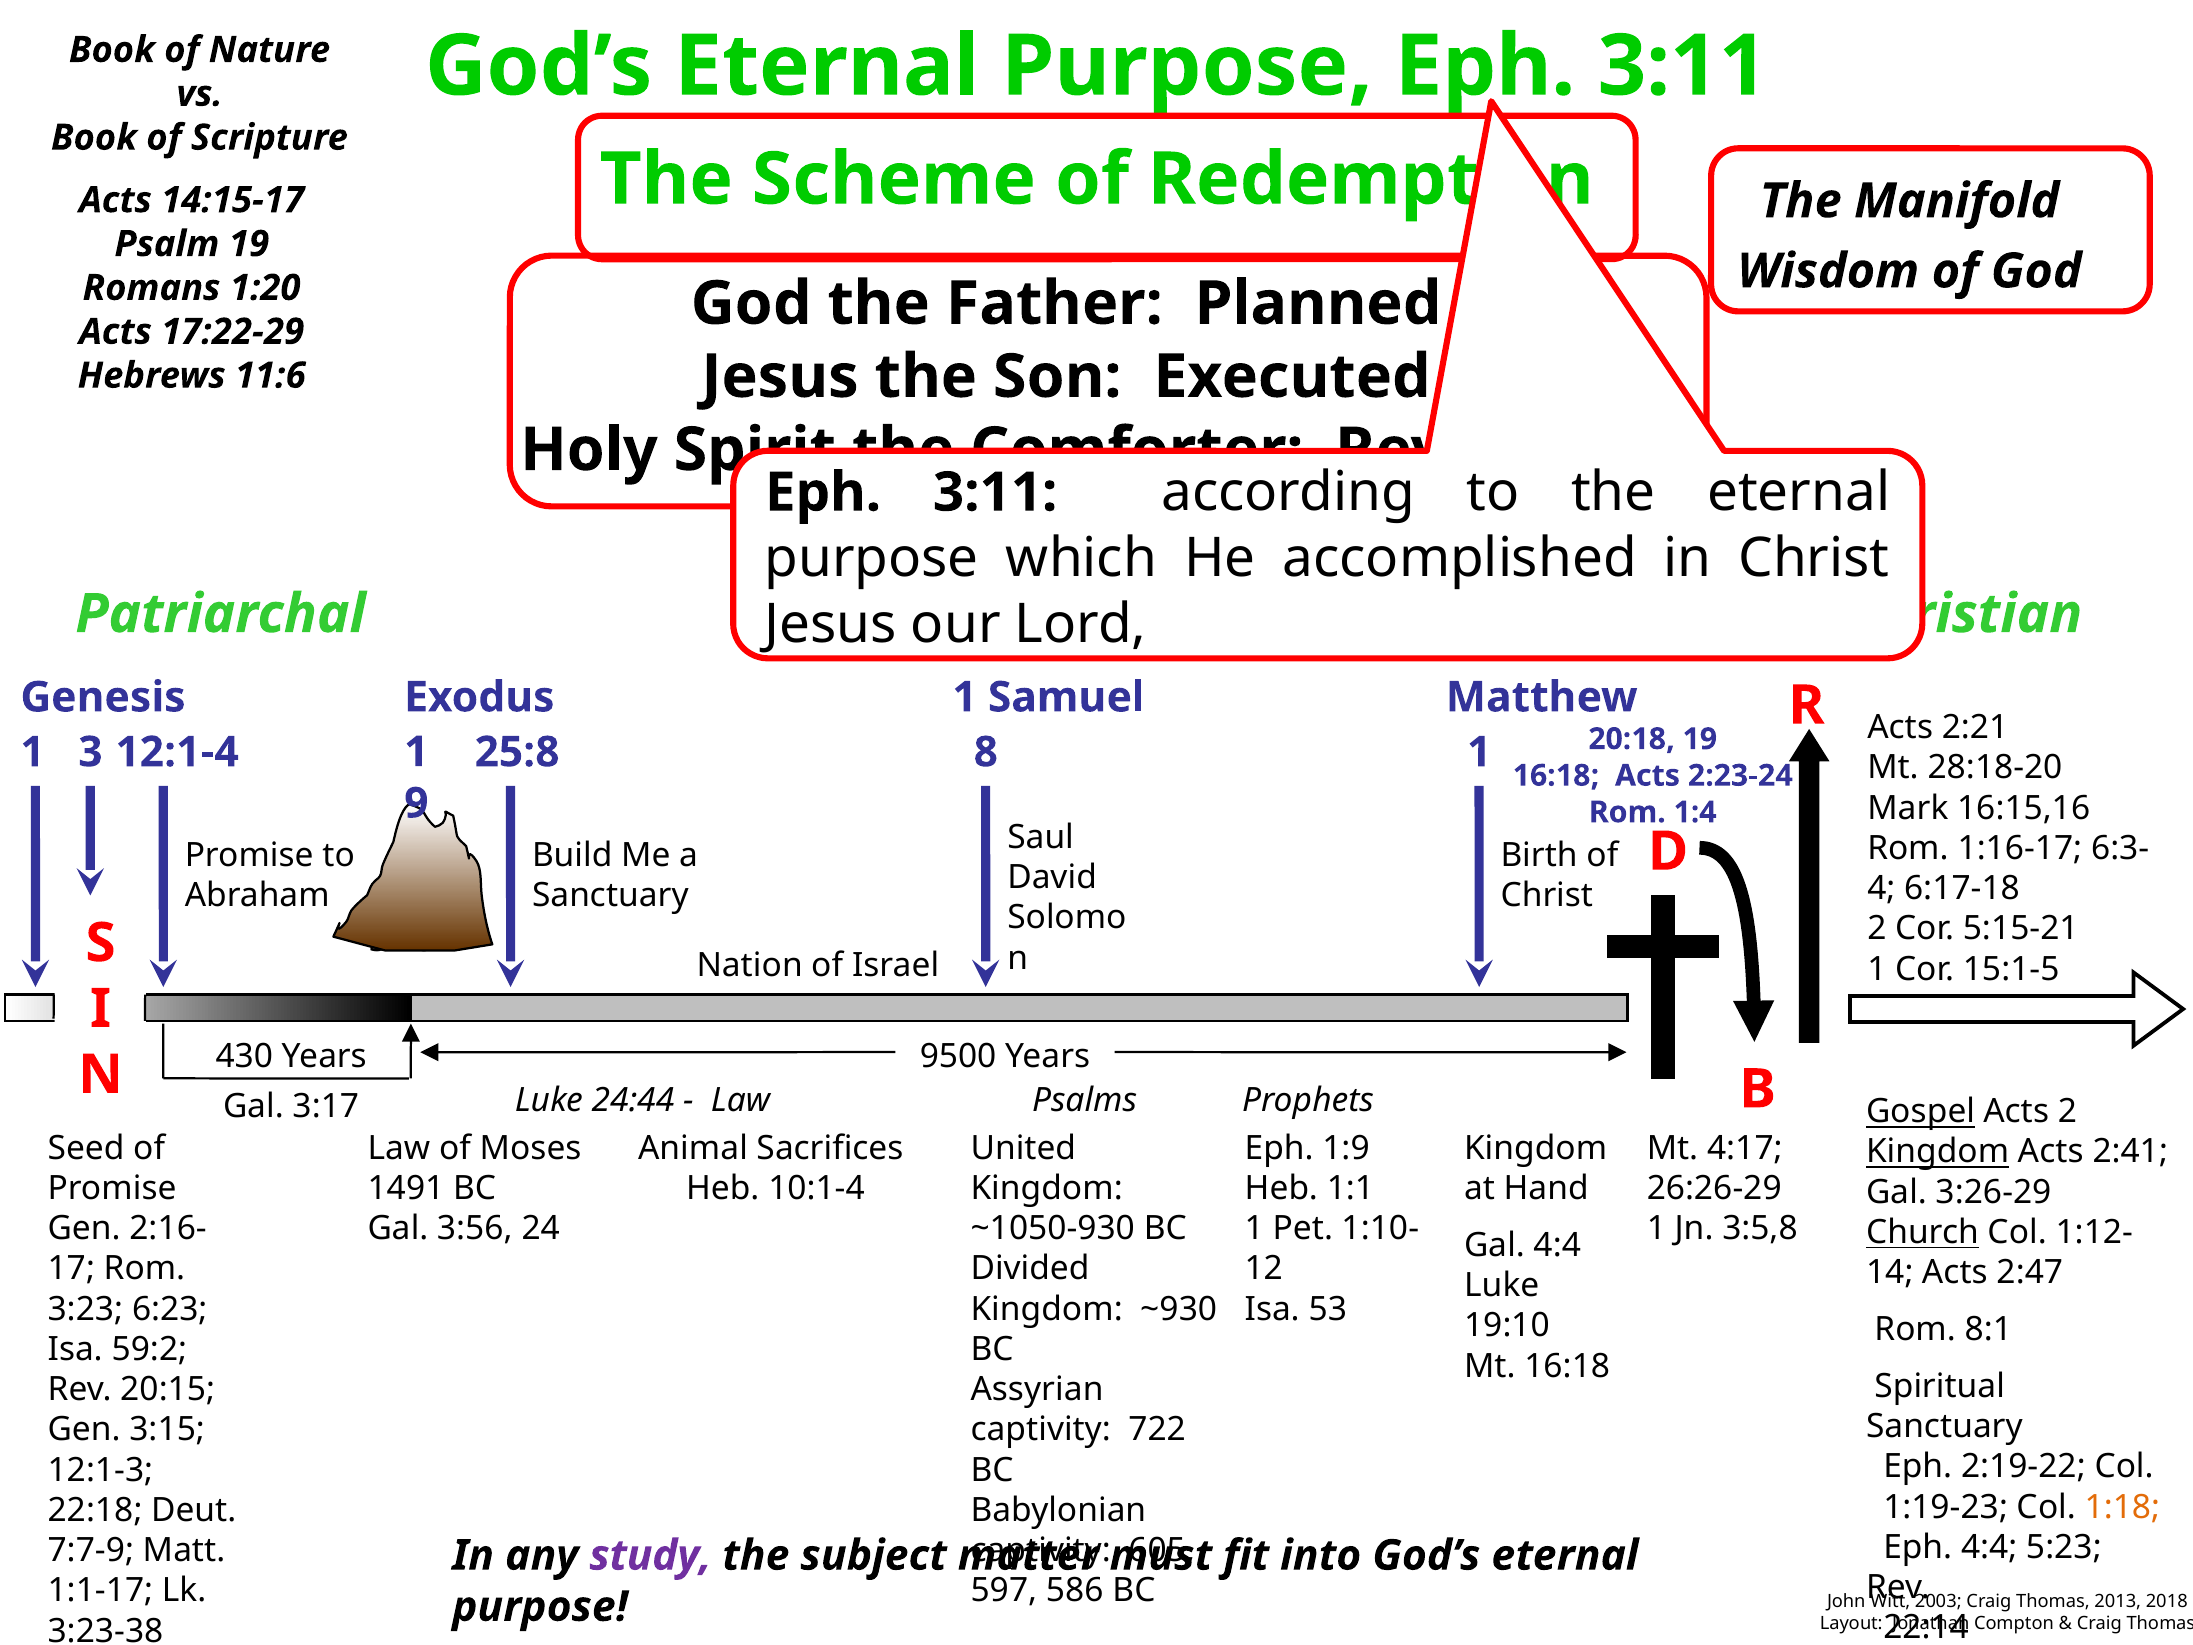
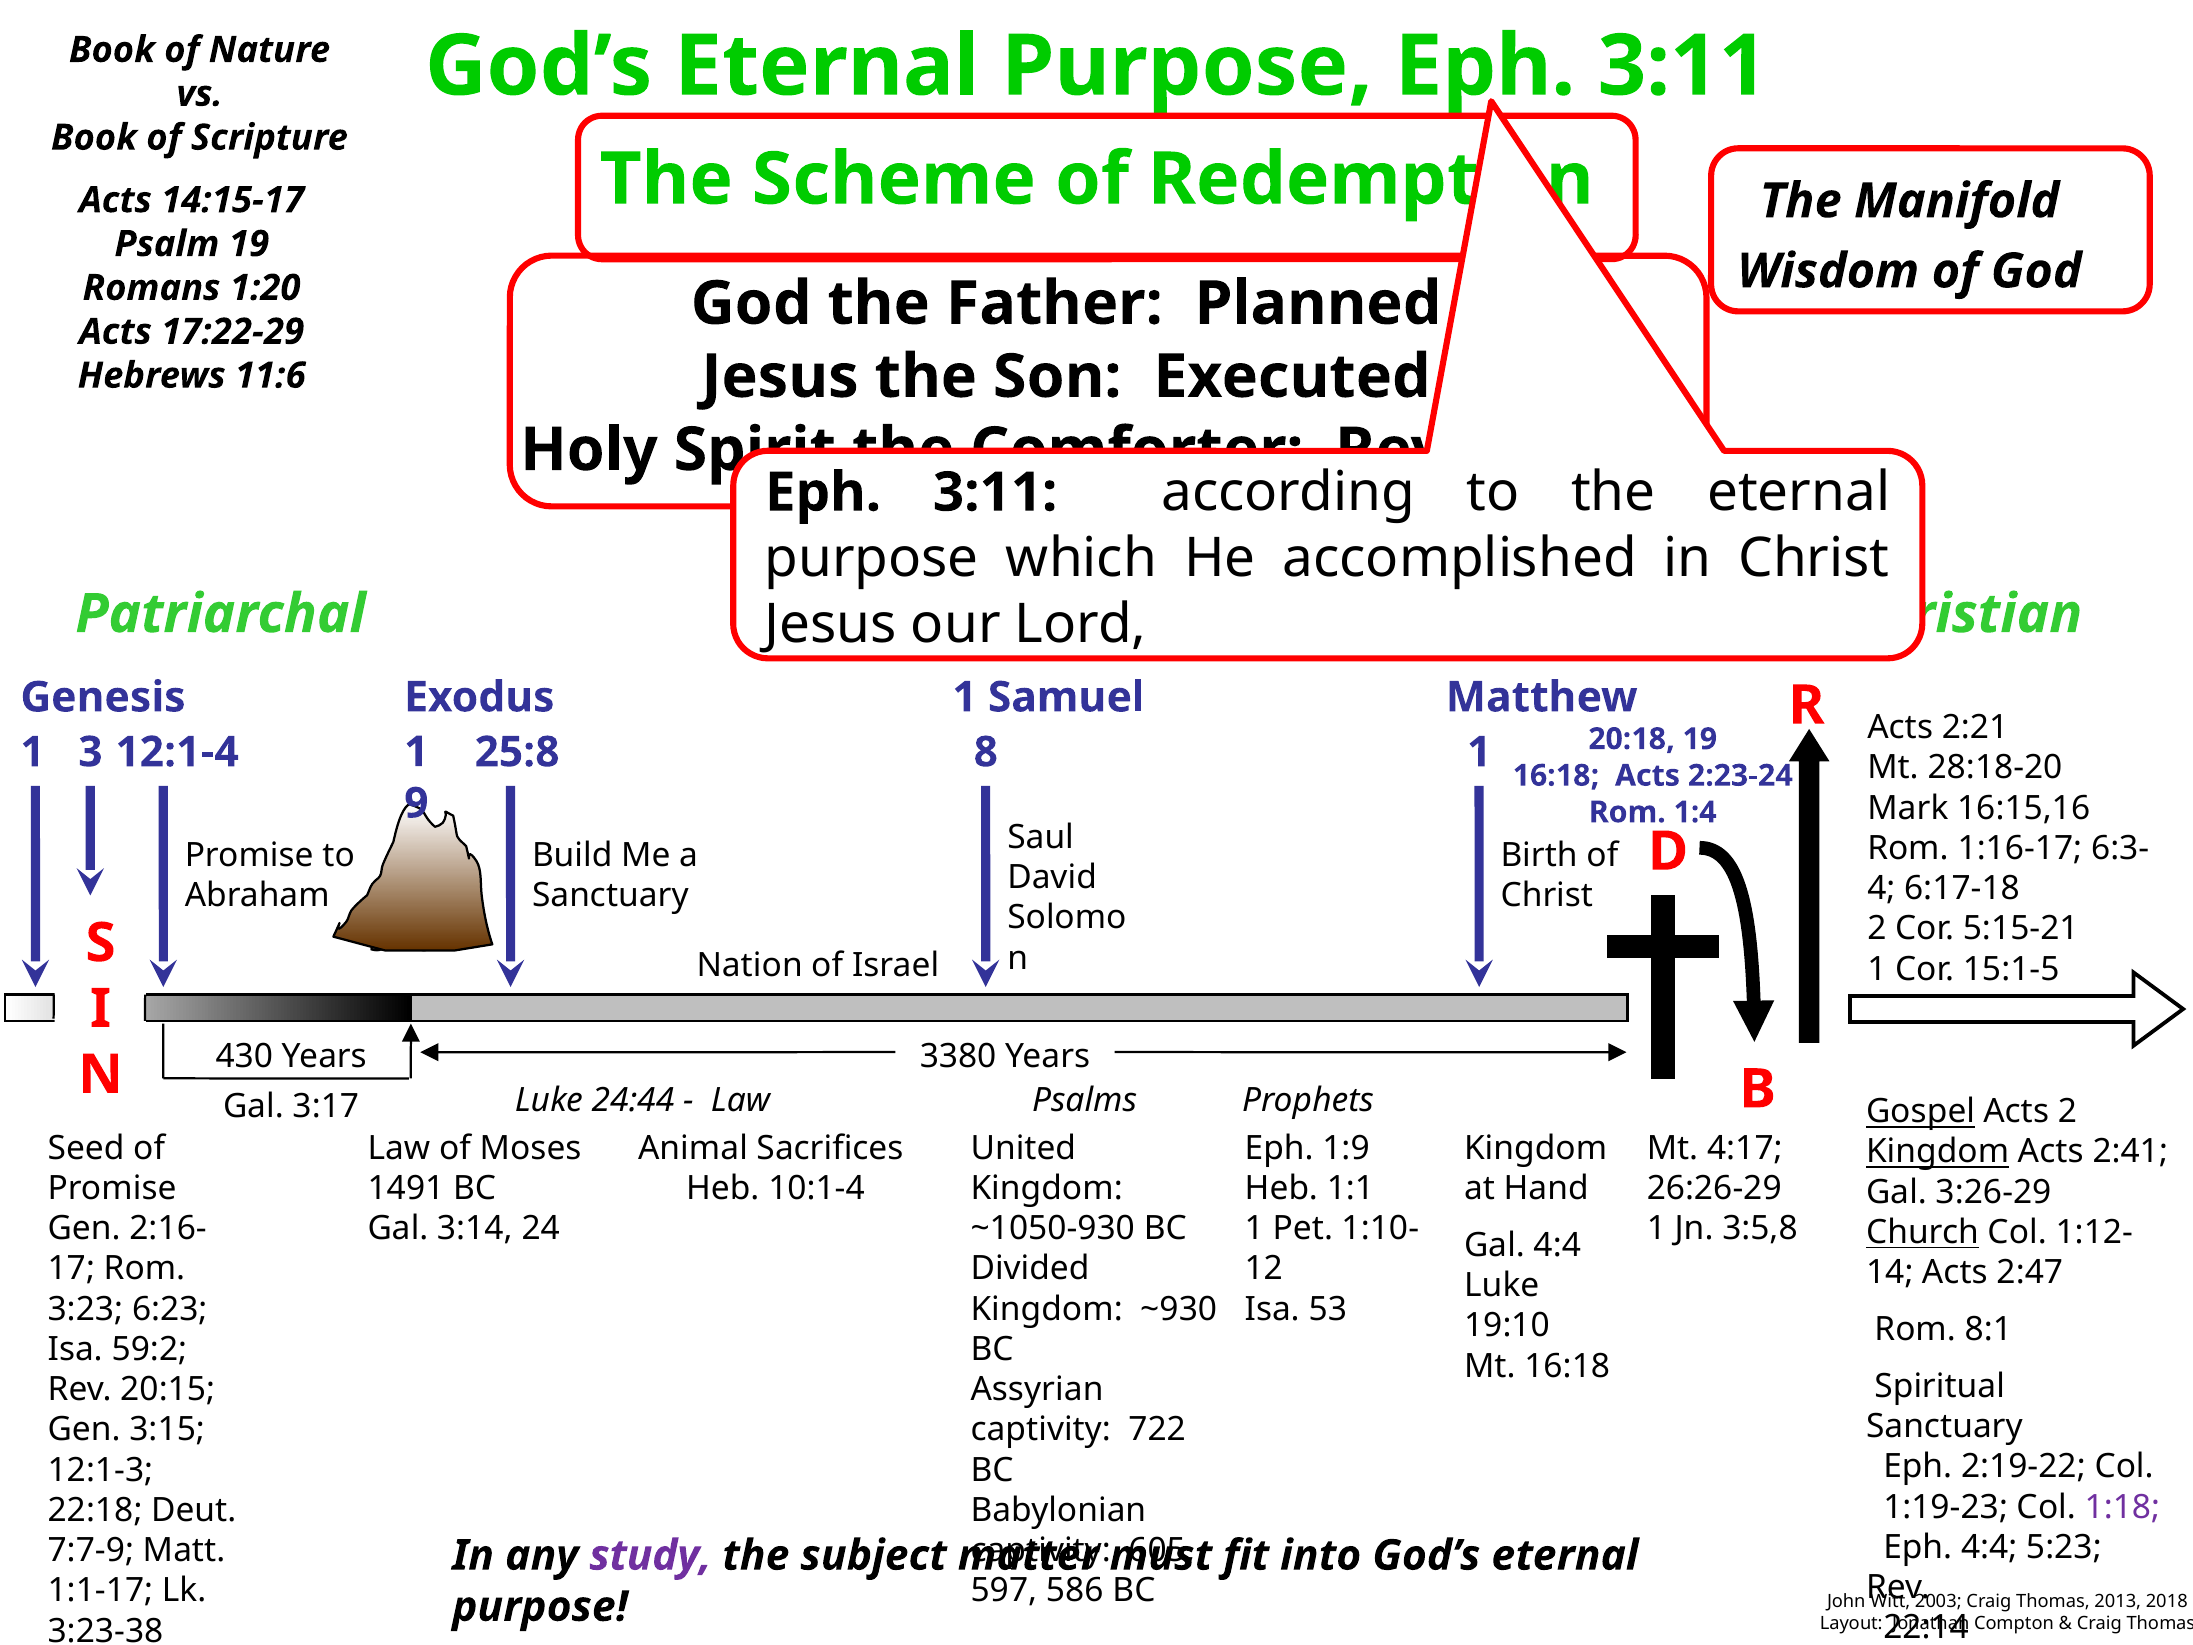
9500: 9500 -> 3380
3:56: 3:56 -> 3:14
1:18 colour: orange -> purple
